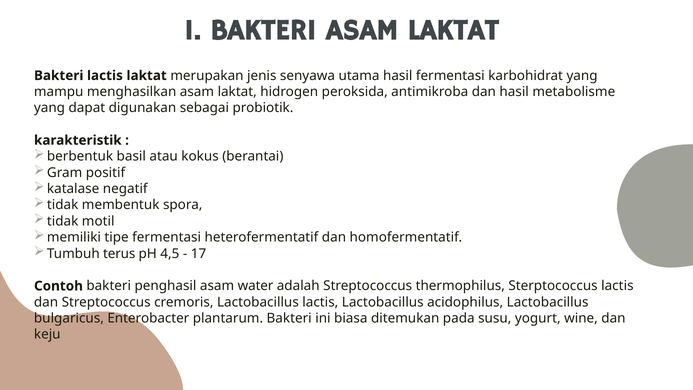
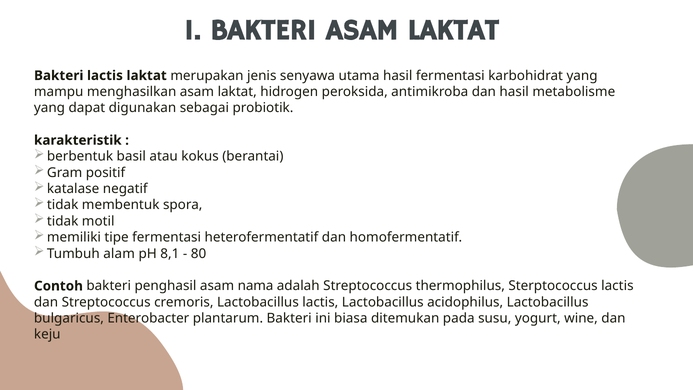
terus: terus -> alam
4,5: 4,5 -> 8,1
17: 17 -> 80
water: water -> nama
